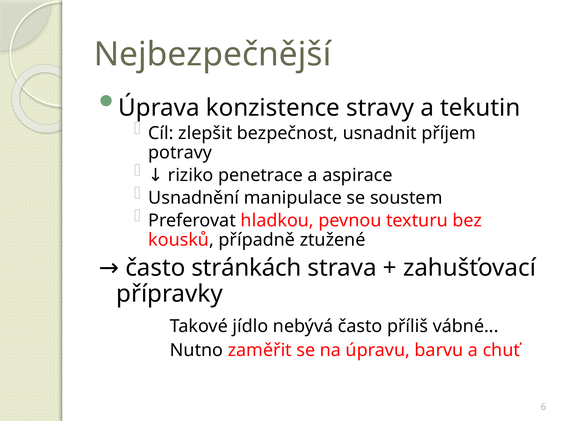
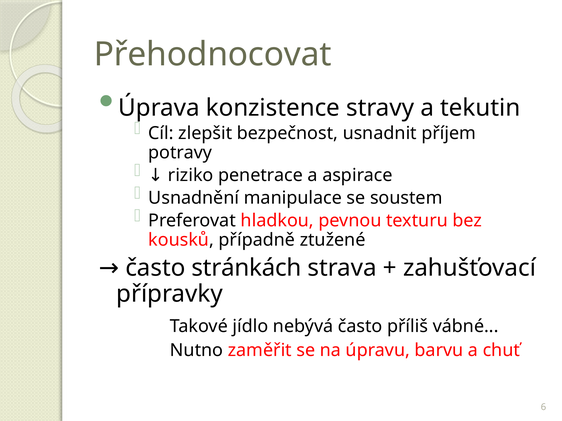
Nejbezpečnější: Nejbezpečnější -> Přehodnocovat
